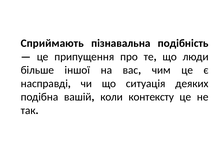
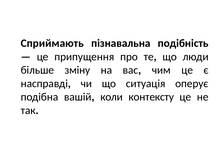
іншої: іншої -> зміну
деяких: деяких -> оперує
